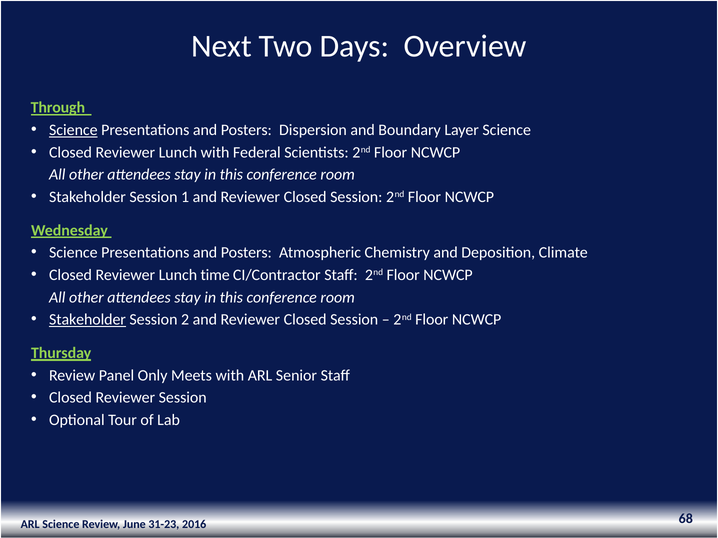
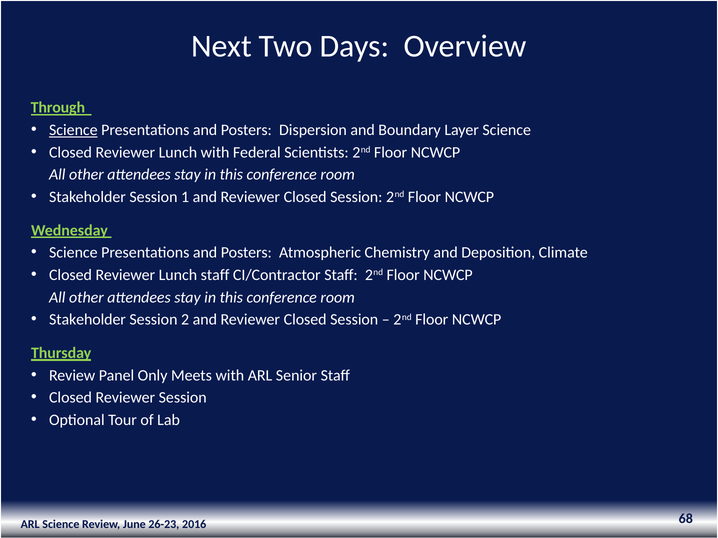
Lunch time: time -> staff
Stakeholder at (87, 320) underline: present -> none
31-23: 31-23 -> 26-23
